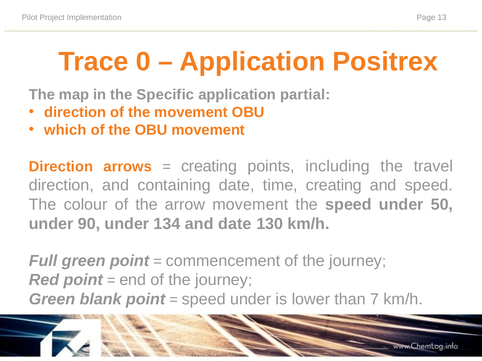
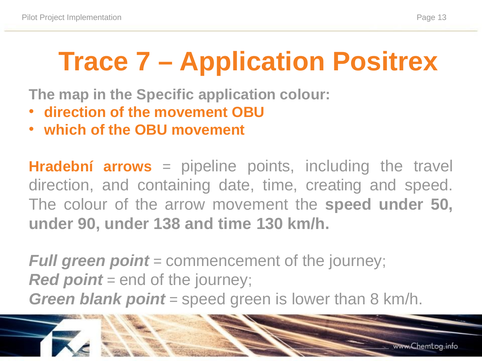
0: 0 -> 7
application partial: partial -> colour
Direction at (61, 167): Direction -> Hradební
creating at (209, 166): creating -> pipeline
134: 134 -> 138
and date: date -> time
under at (251, 300): under -> green
7: 7 -> 8
